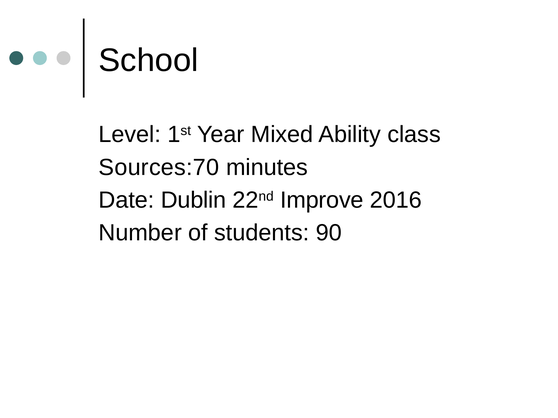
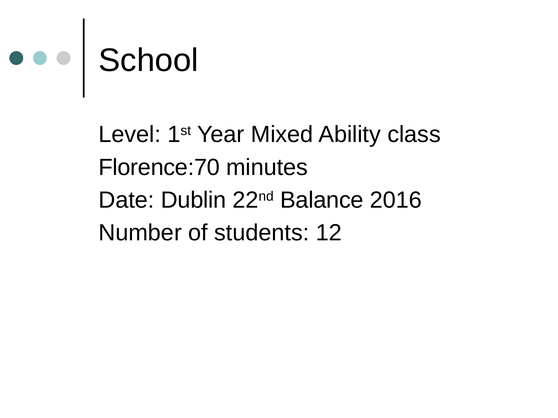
Sources:70: Sources:70 -> Florence:70
Improve: Improve -> Balance
90: 90 -> 12
